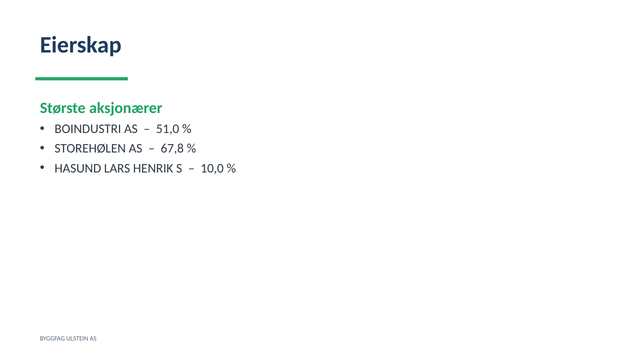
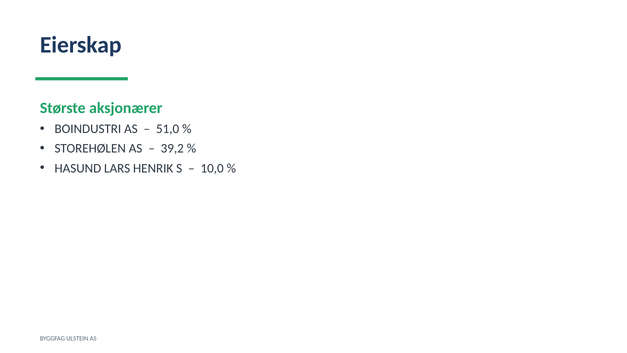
67,8: 67,8 -> 39,2
